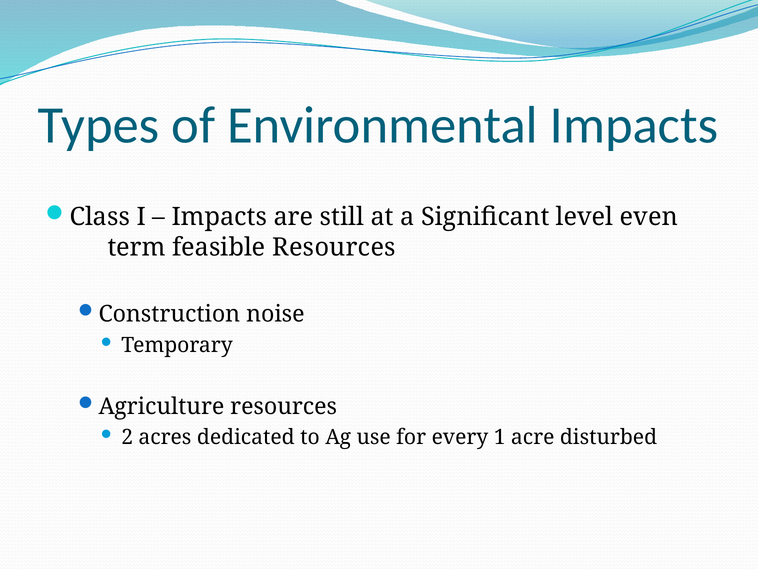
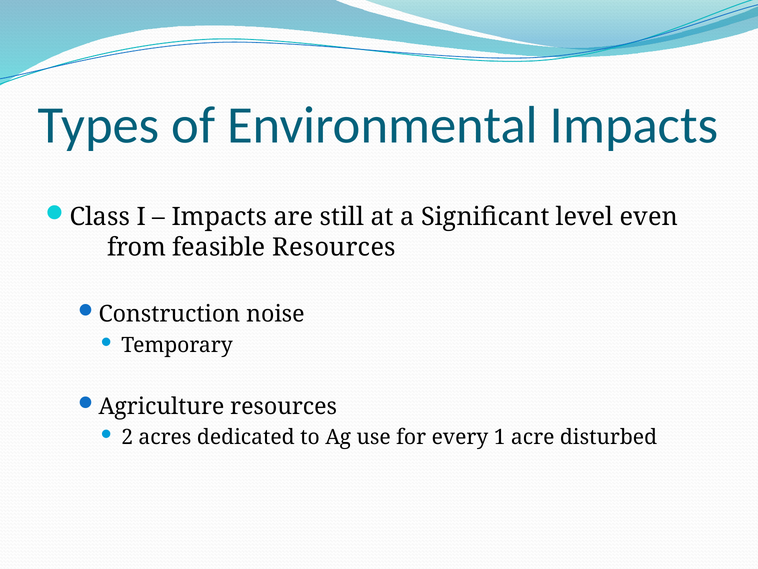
term: term -> from
